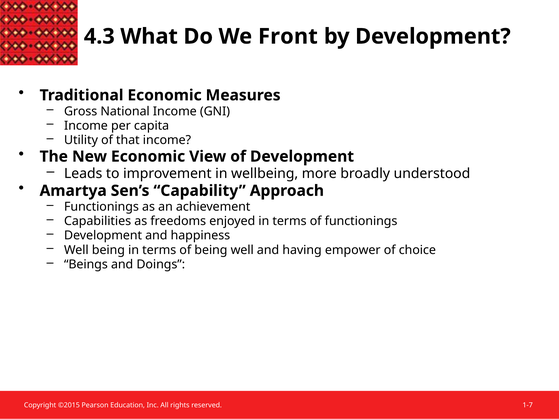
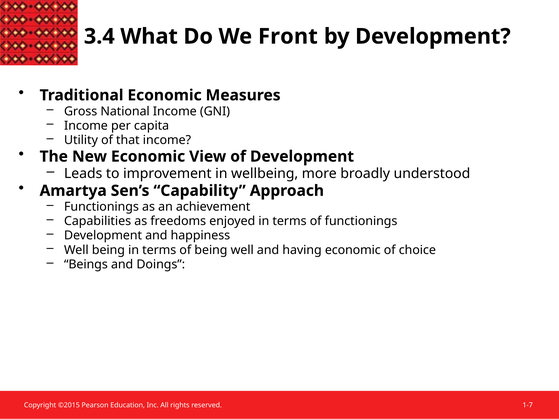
4.3: 4.3 -> 3.4
having empower: empower -> economic
